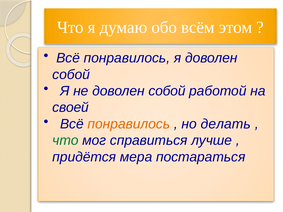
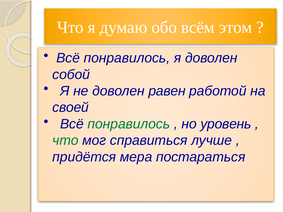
не доволен собой: собой -> равен
понравилось at (129, 124) colour: orange -> green
делать: делать -> уровень
